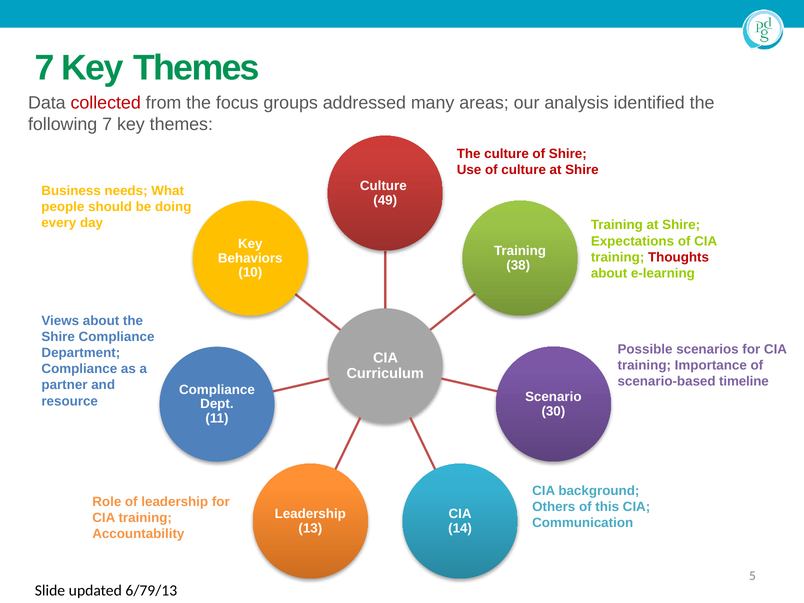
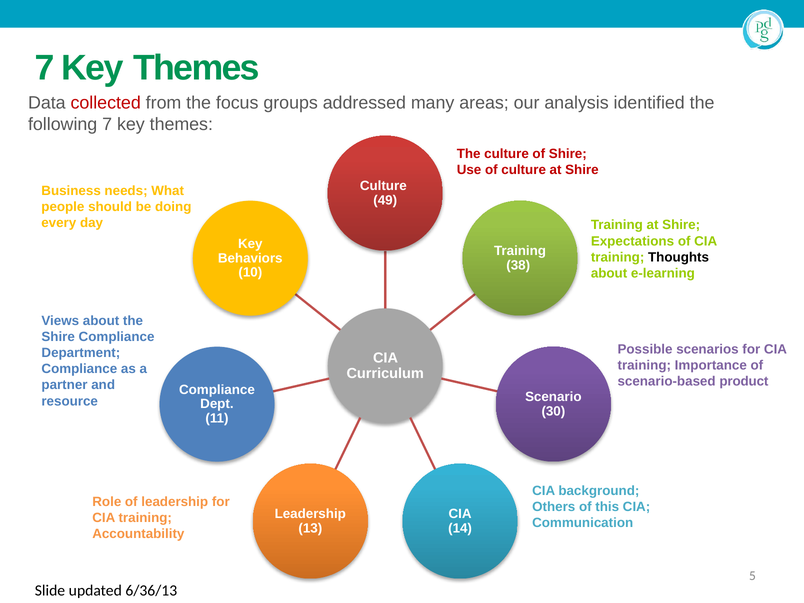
Thoughts colour: red -> black
timeline: timeline -> product
6/79/13: 6/79/13 -> 6/36/13
